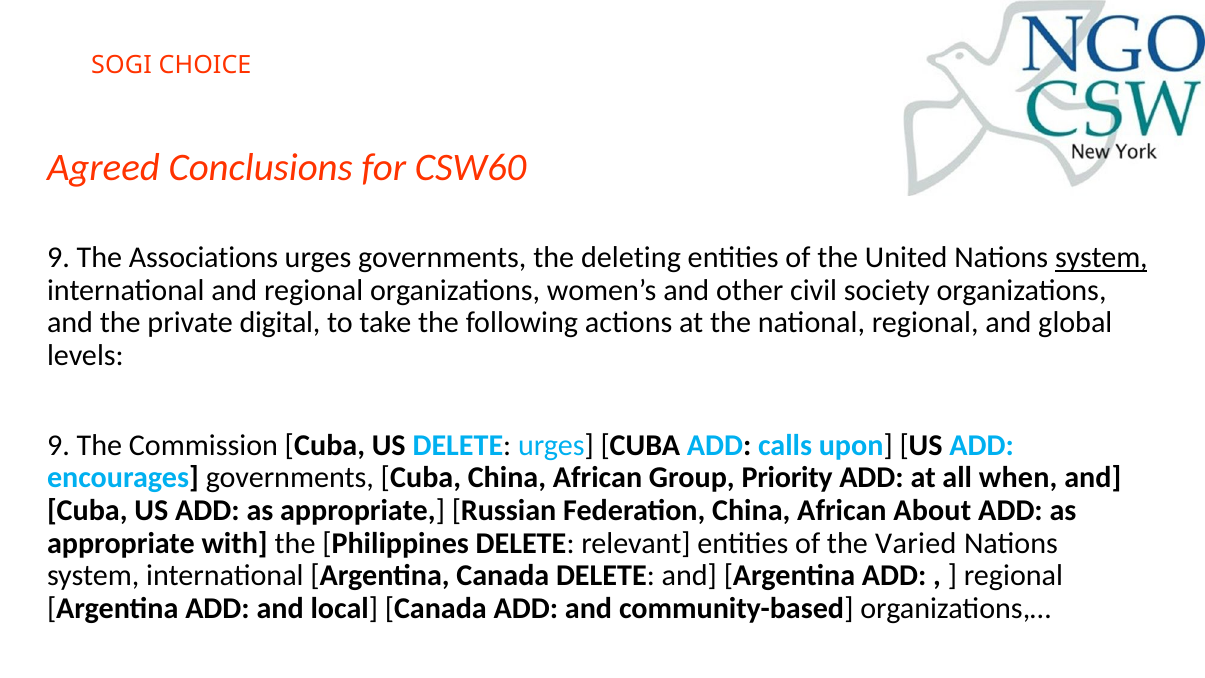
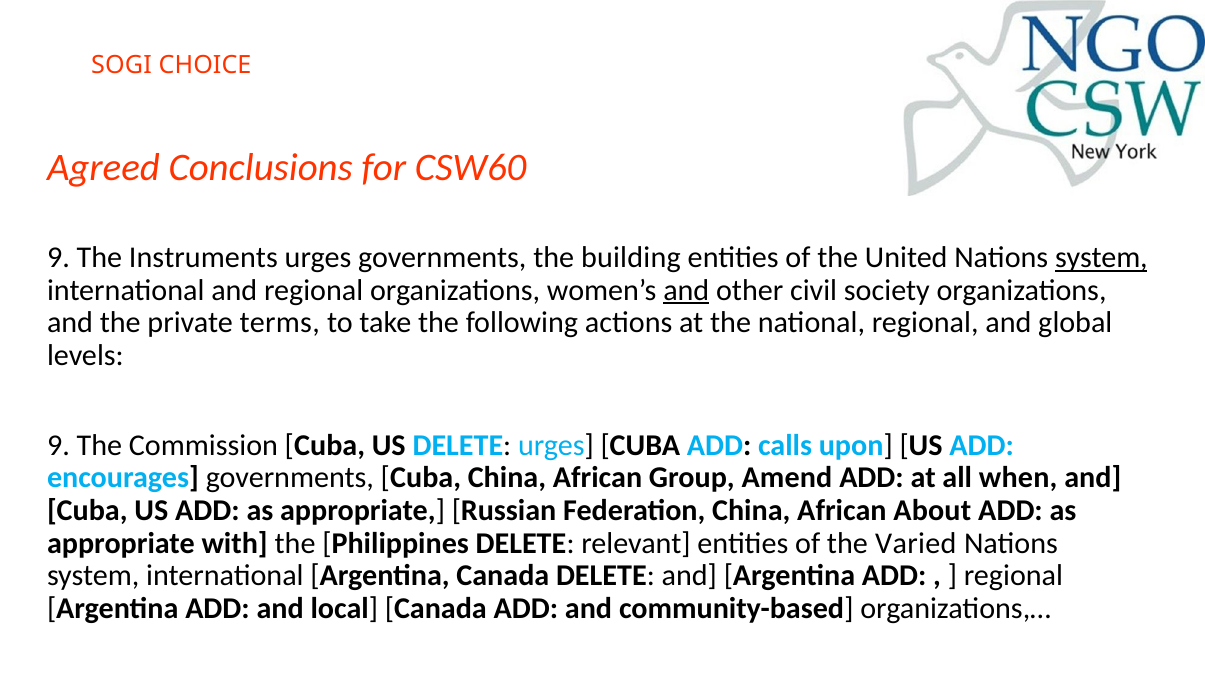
Associations: Associations -> Instruments
deleting: deleting -> building
and at (686, 290) underline: none -> present
digital: digital -> terms
Priority: Priority -> Amend
